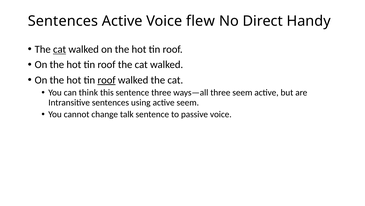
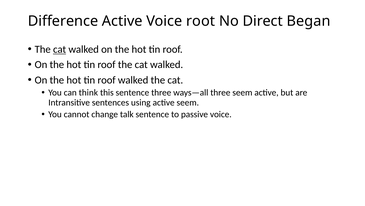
Sentences at (63, 21): Sentences -> Difference
flew: flew -> root
Handy: Handy -> Began
roof at (107, 80) underline: present -> none
